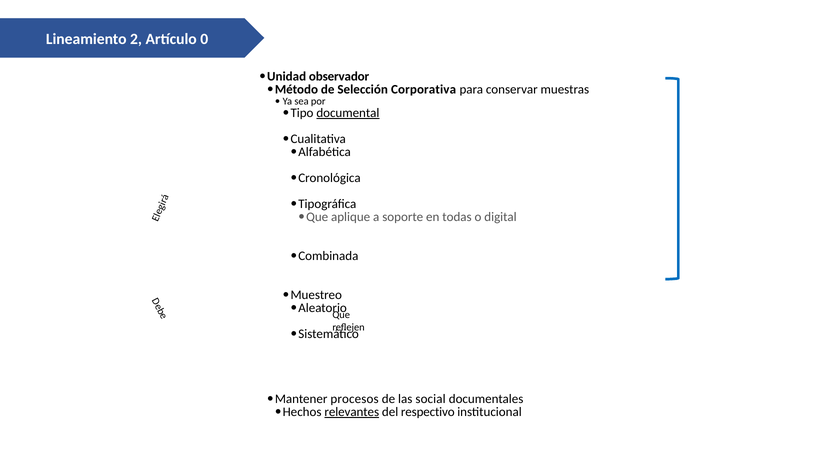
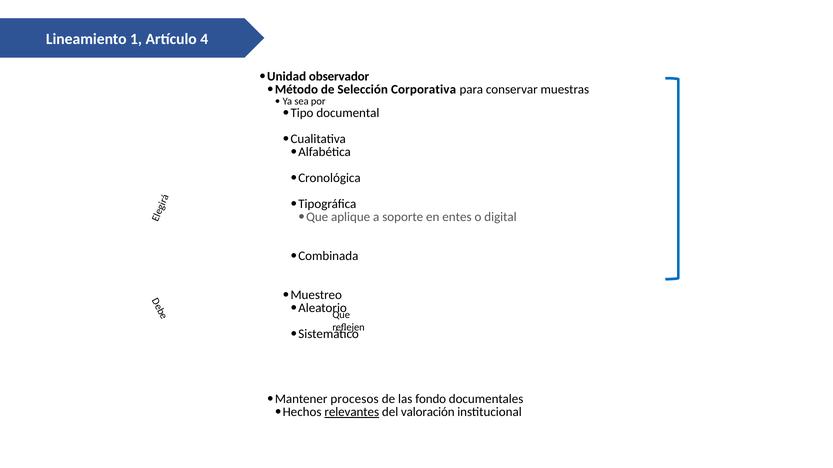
2: 2 -> 1
0: 0 -> 4
documental underline: present -> none
todas: todas -> entes
social: social -> fondo
respectivo: respectivo -> valoración
